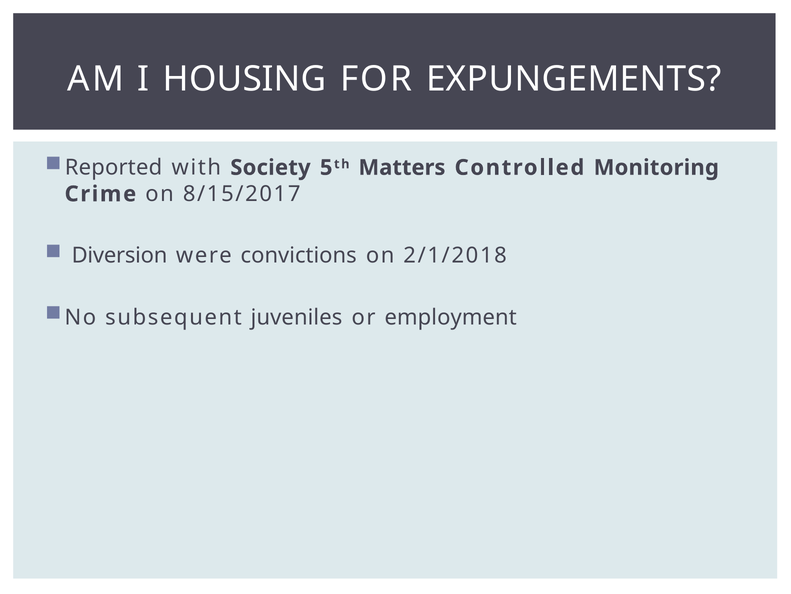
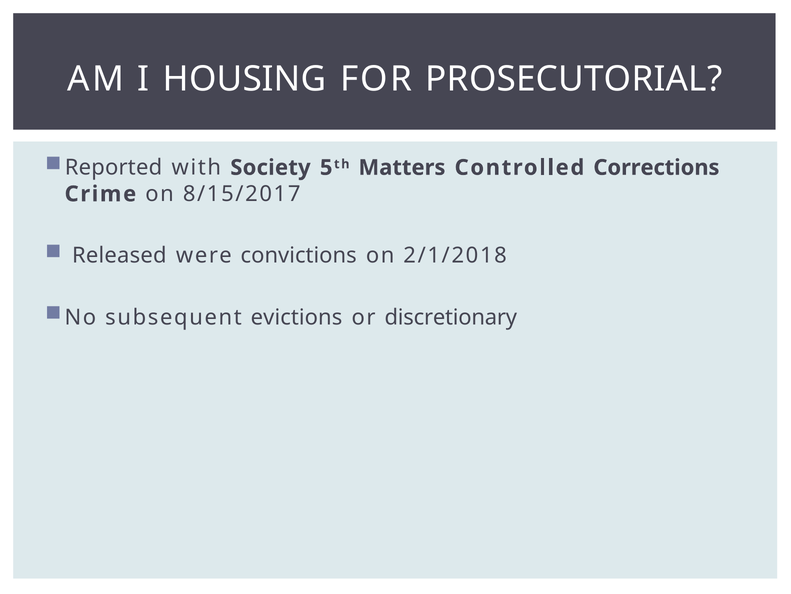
EXPUNGEMENTS: EXPUNGEMENTS -> PROSECUTORIAL
Monitoring: Monitoring -> Corrections
Diversion: Diversion -> Released
juveniles: juveniles -> evictions
employment: employment -> discretionary
